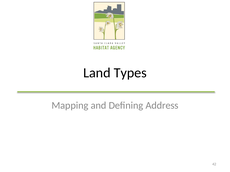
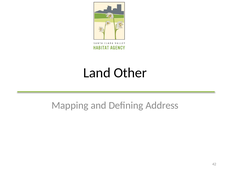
Types: Types -> Other
